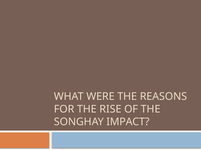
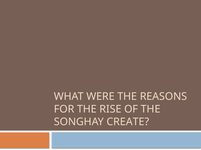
IMPACT: IMPACT -> CREATE
